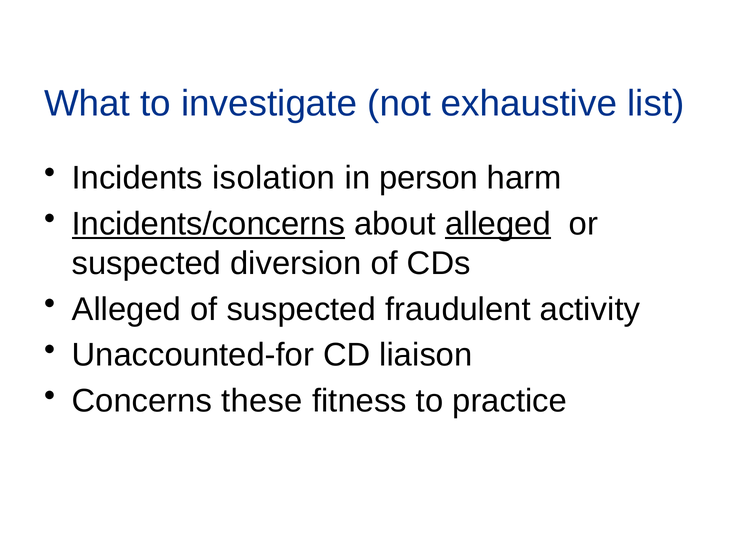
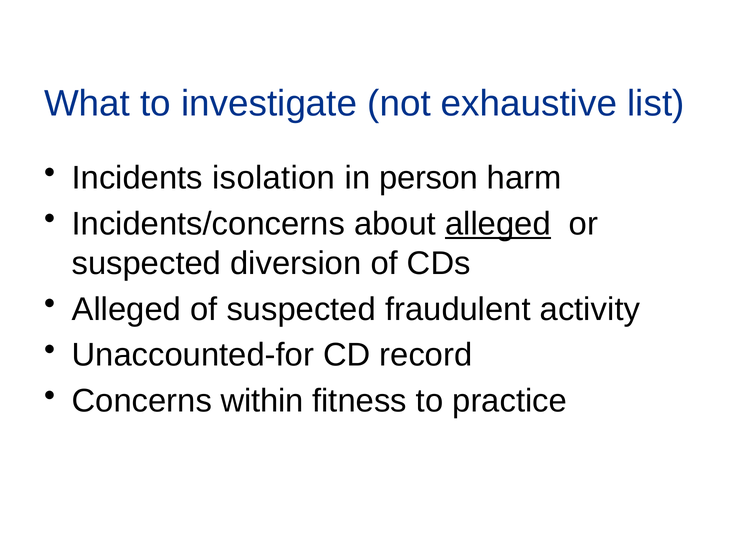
Incidents/concerns underline: present -> none
liaison: liaison -> record
these: these -> within
